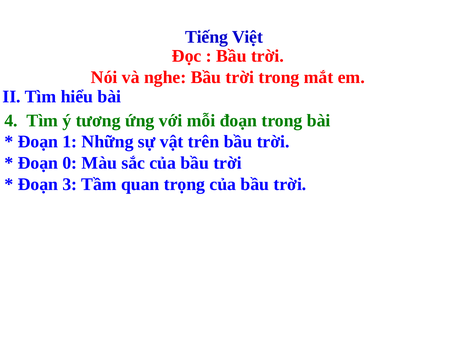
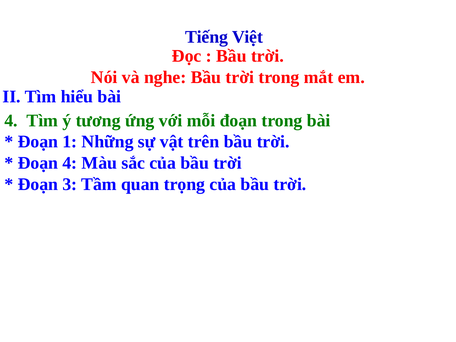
Đoạn 0: 0 -> 4
